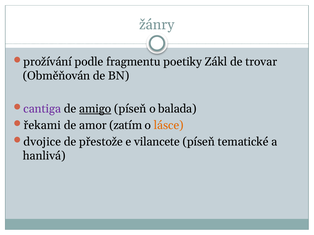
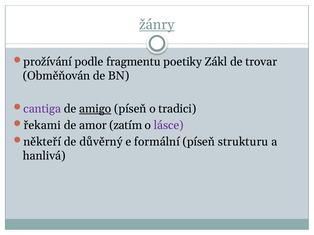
žánry underline: none -> present
balada: balada -> tradici
lásce colour: orange -> purple
dvojice: dvojice -> někteří
přestože: přestože -> důvěrný
vilancete: vilancete -> formální
tematické: tematické -> strukturu
